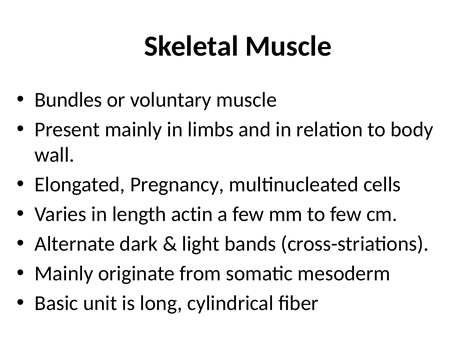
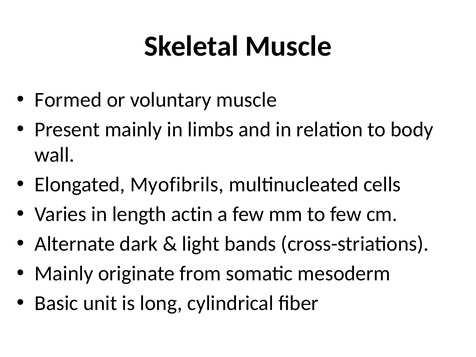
Bundles: Bundles -> Formed
Pregnancy: Pregnancy -> Myofibrils
